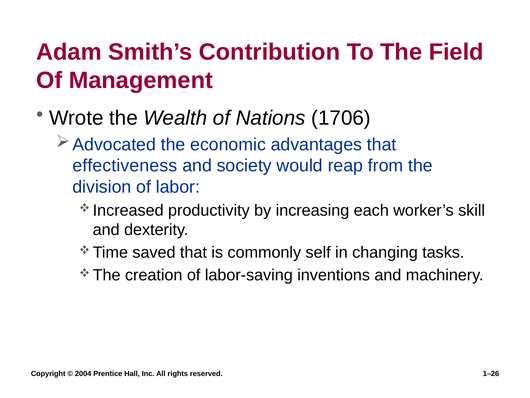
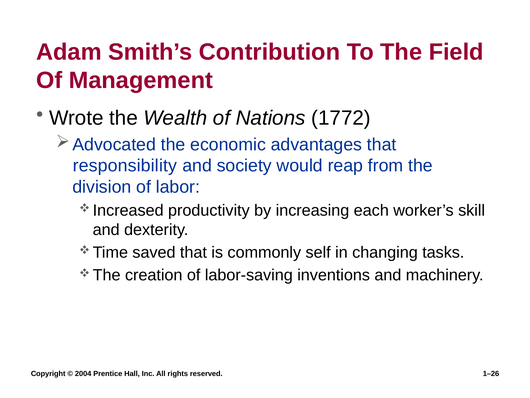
1706: 1706 -> 1772
effectiveness: effectiveness -> responsibility
